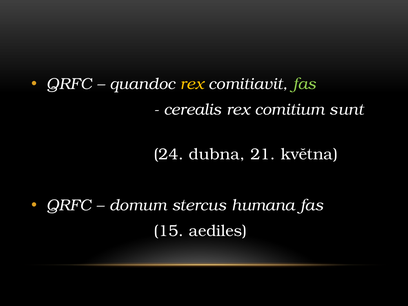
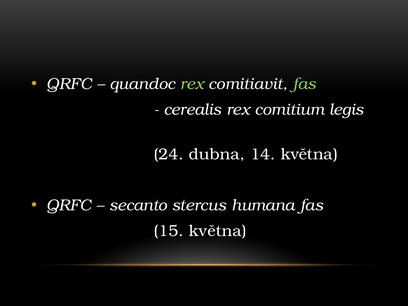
rex at (192, 84) colour: yellow -> light green
sunt: sunt -> legis
21: 21 -> 14
domum: domum -> secanto
15 aediles: aediles -> května
